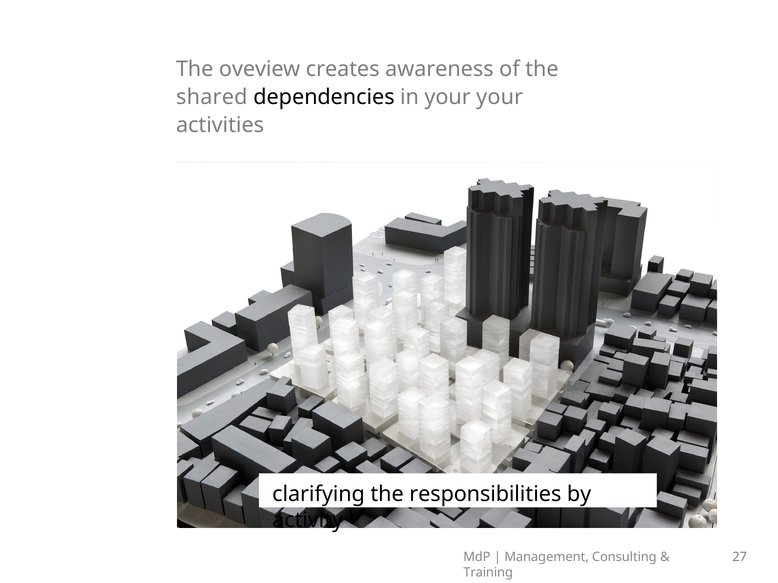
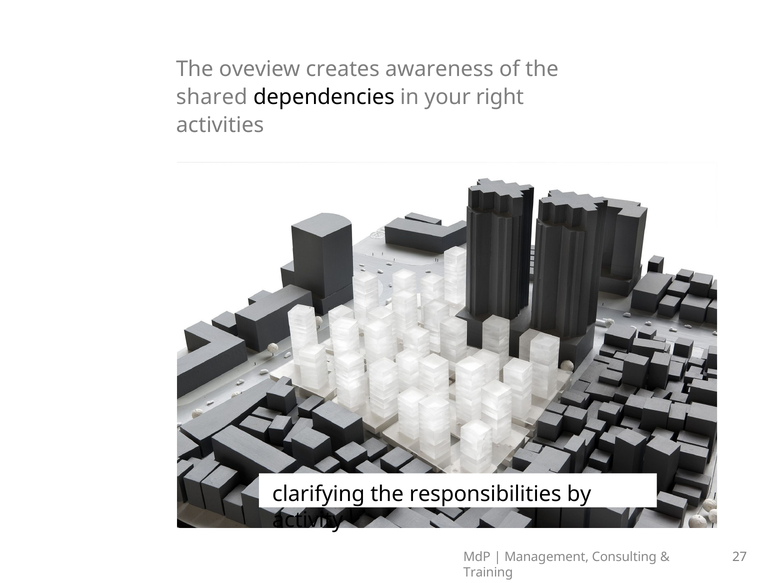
your your: your -> right
